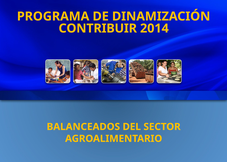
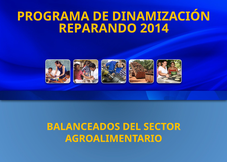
CONTRIBUIR: CONTRIBUIR -> REPARANDO
